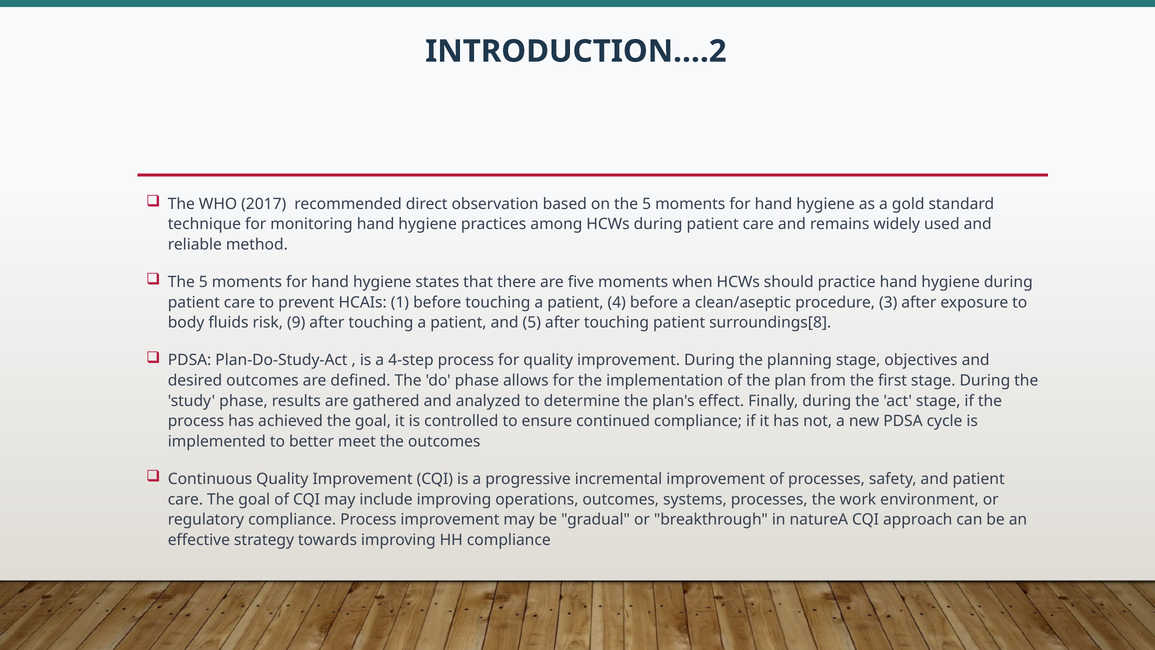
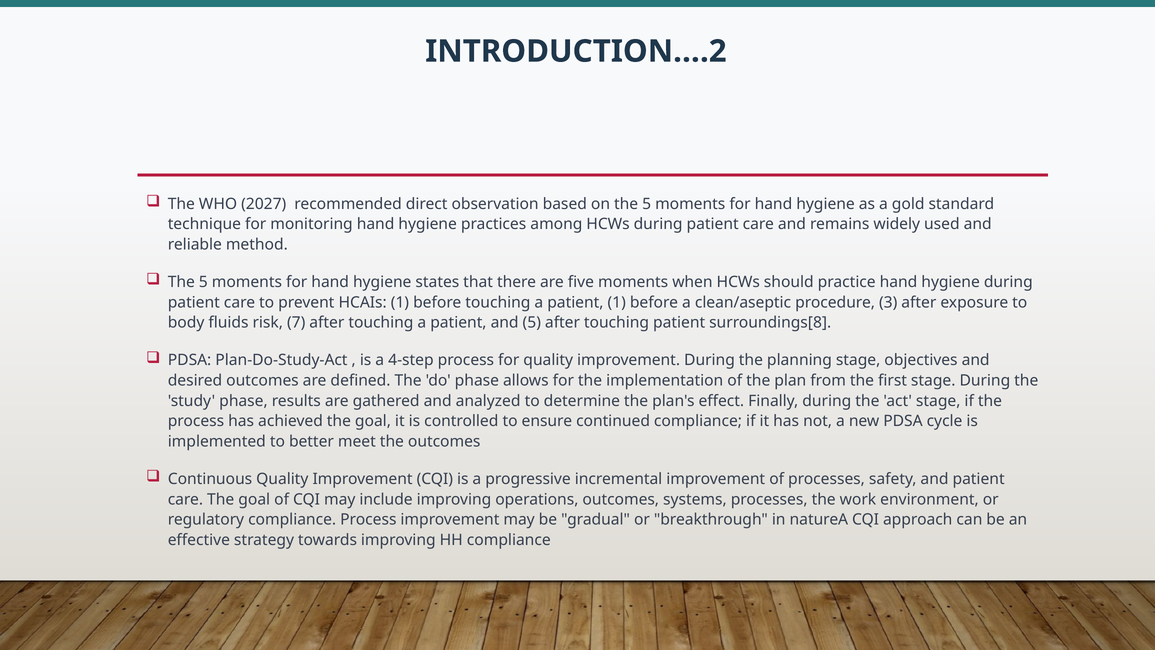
2017: 2017 -> 2027
patient 4: 4 -> 1
9: 9 -> 7
